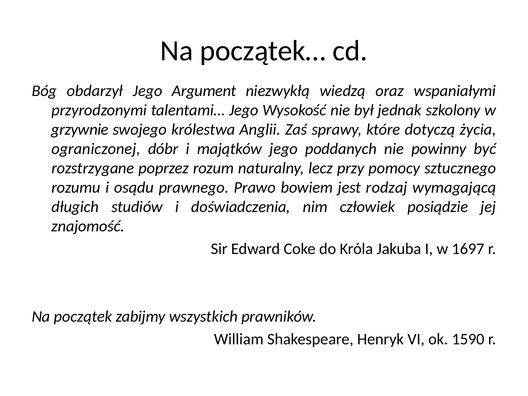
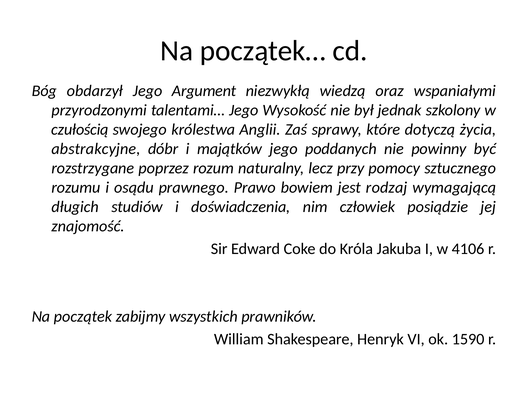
grzywnie: grzywnie -> czułością
ograniczonej: ograniczonej -> abstrakcyjne
1697: 1697 -> 4106
